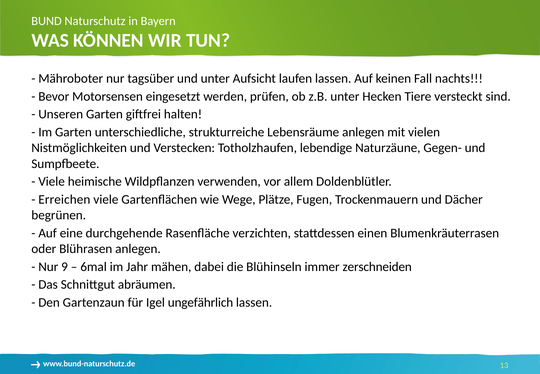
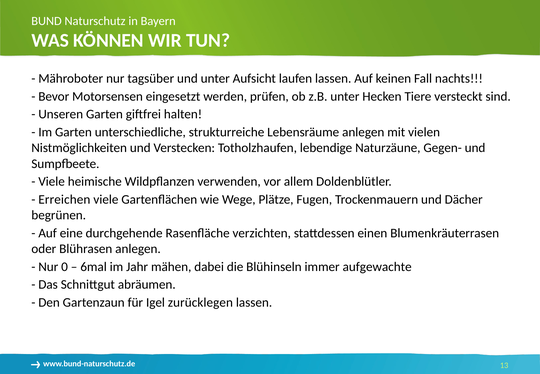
9: 9 -> 0
zerschneiden: zerschneiden -> aufgewachte
ungefährlich: ungefährlich -> zurücklegen
